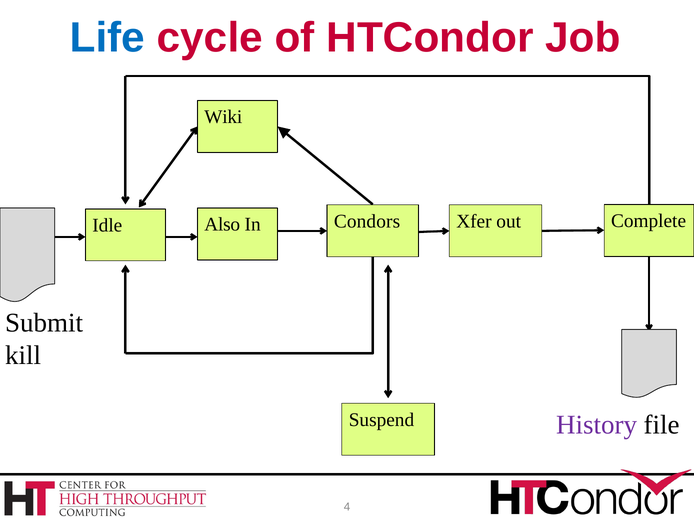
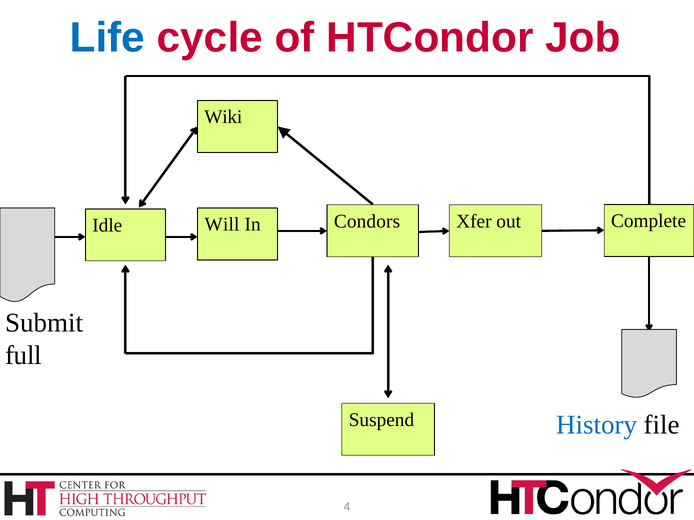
Also: Also -> Will
kill: kill -> full
History colour: purple -> blue
